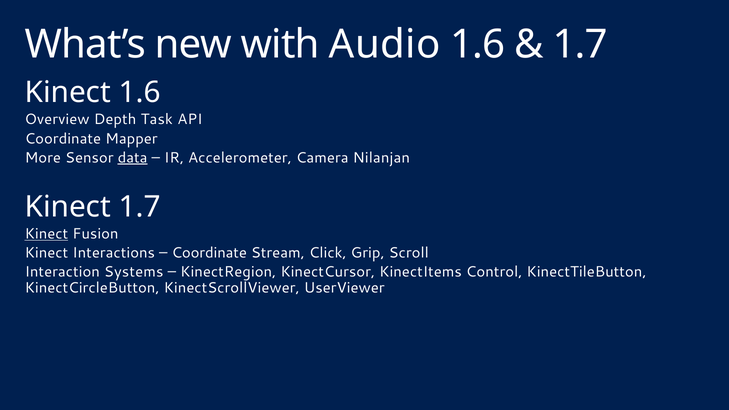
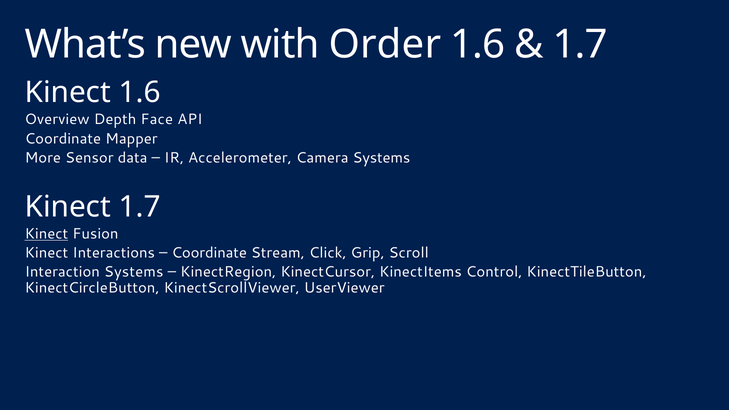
Audio: Audio -> Order
Task: Task -> Face
data underline: present -> none
Camera Nilanjan: Nilanjan -> Systems
